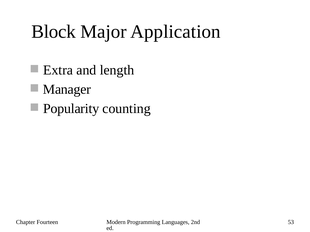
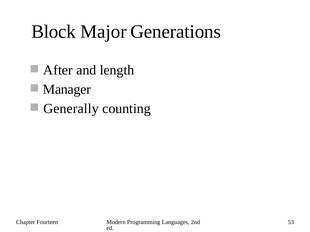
Application: Application -> Generations
Extra: Extra -> After
Popularity: Popularity -> Generally
